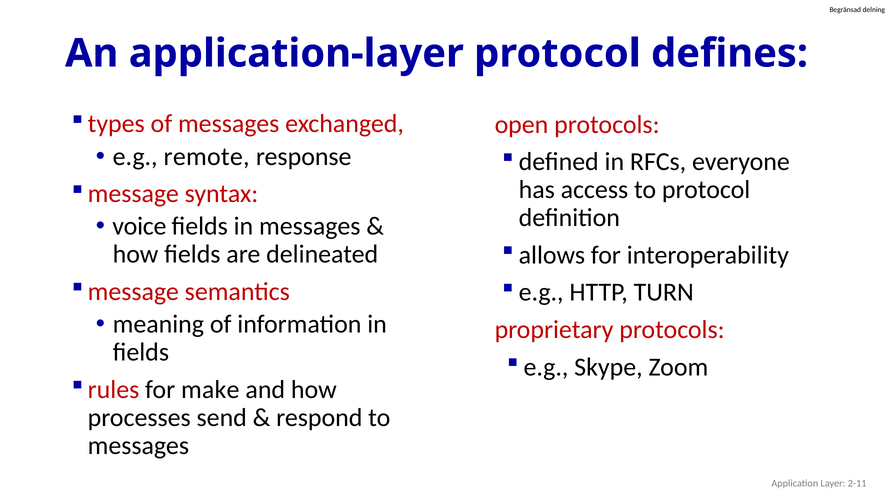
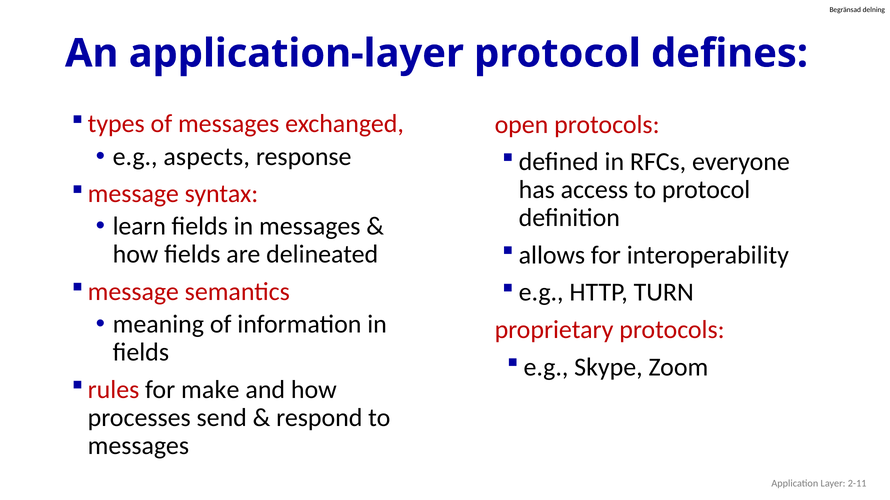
remote: remote -> aspects
voice: voice -> learn
